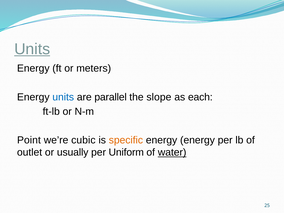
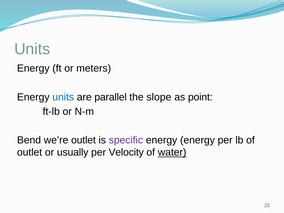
Units at (32, 49) underline: present -> none
each: each -> point
Point: Point -> Bend
we’re cubic: cubic -> outlet
specific colour: orange -> purple
Uniform: Uniform -> Velocity
